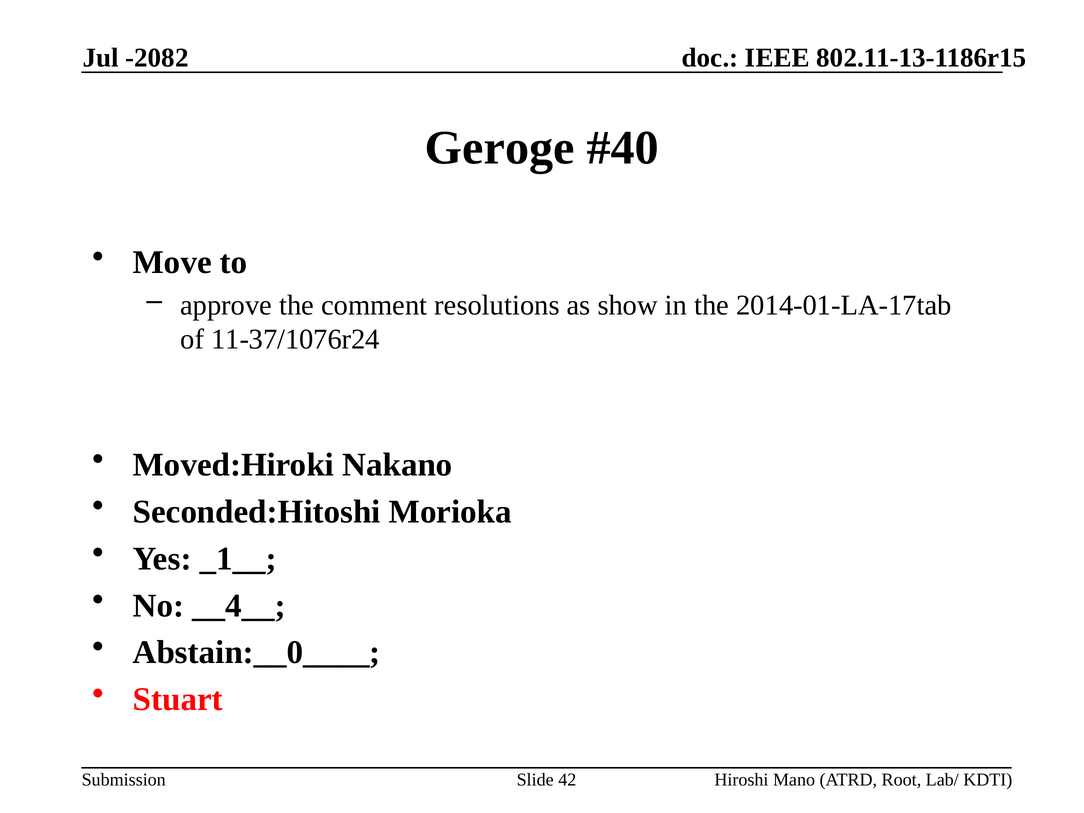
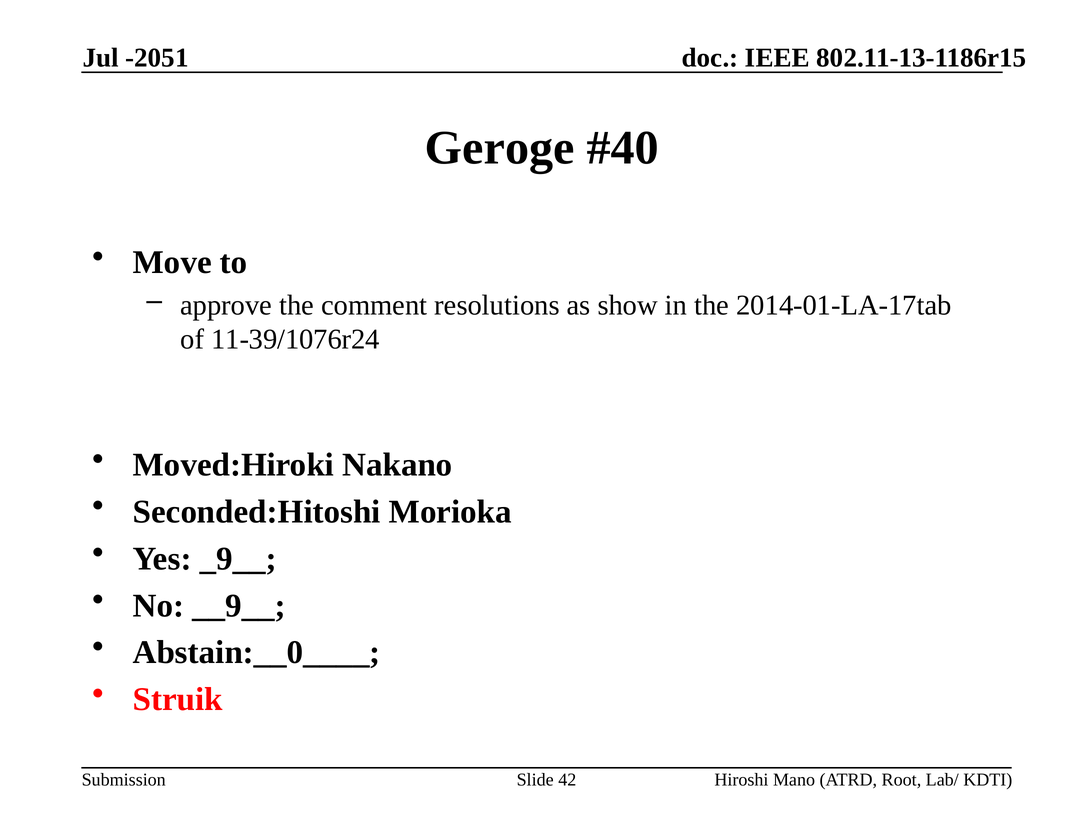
-2082: -2082 -> -2051
11-37/1076r24: 11-37/1076r24 -> 11-39/1076r24
_1__: _1__ -> _9__
__4__: __4__ -> __9__
Stuart: Stuart -> Struik
